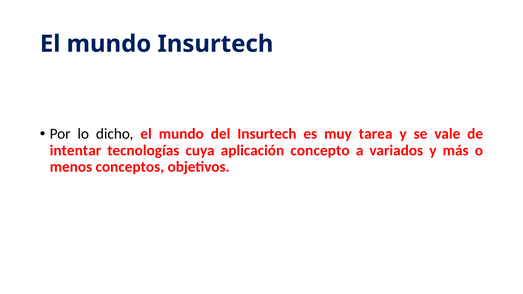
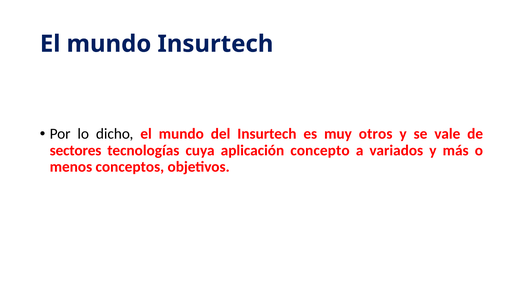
tarea: tarea -> otros
intentar: intentar -> sectores
